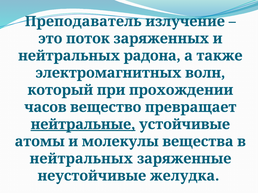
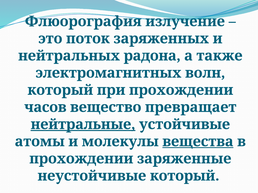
Преподаватель: Преподаватель -> Флюорография
вещества underline: none -> present
нейтральных at (81, 159): нейтральных -> прохождении
неустойчивые желудка: желудка -> который
